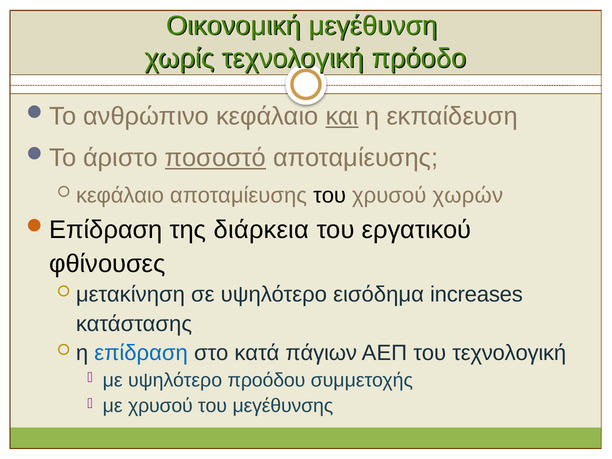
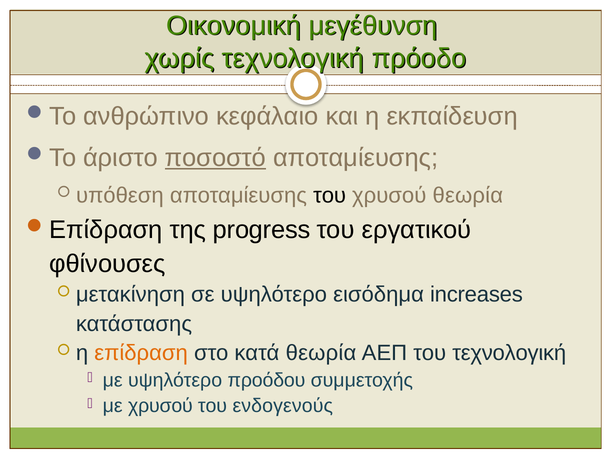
και underline: present -> none
κεφάλαιο at (120, 195): κεφάλαιο -> υπόθεση
χρυσού χωρών: χωρών -> θεωρία
διάρκεια: διάρκεια -> progress
επίδραση colour: blue -> orange
κατά πάγιων: πάγιων -> θεωρία
μεγέθυνσης: μεγέθυνσης -> ενδογενούς
